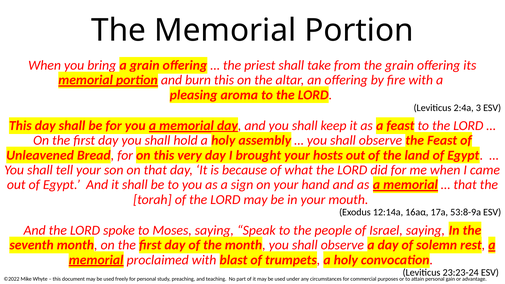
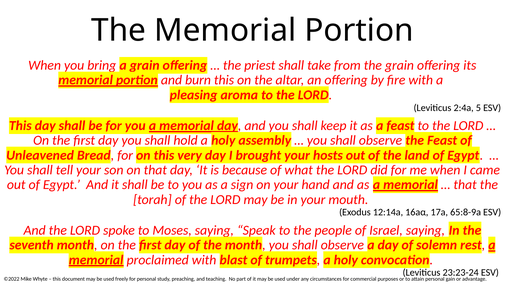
3: 3 -> 5
53:8-9a: 53:8-9a -> 65:8-9a
